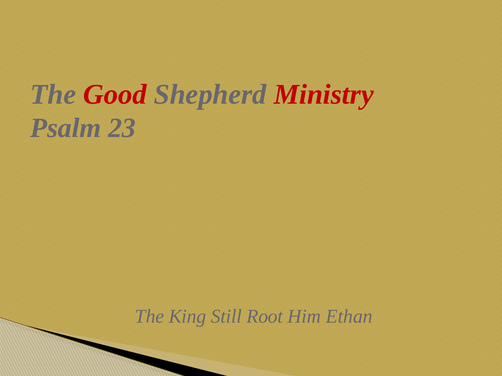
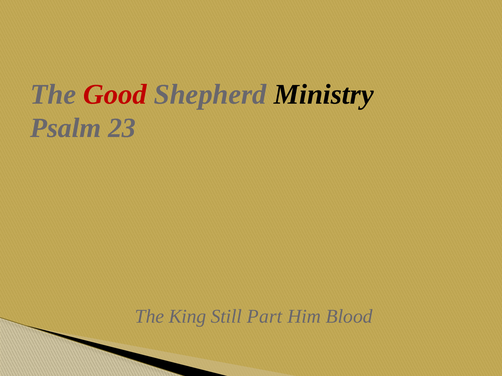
Ministry colour: red -> black
Root: Root -> Part
Ethan: Ethan -> Blood
